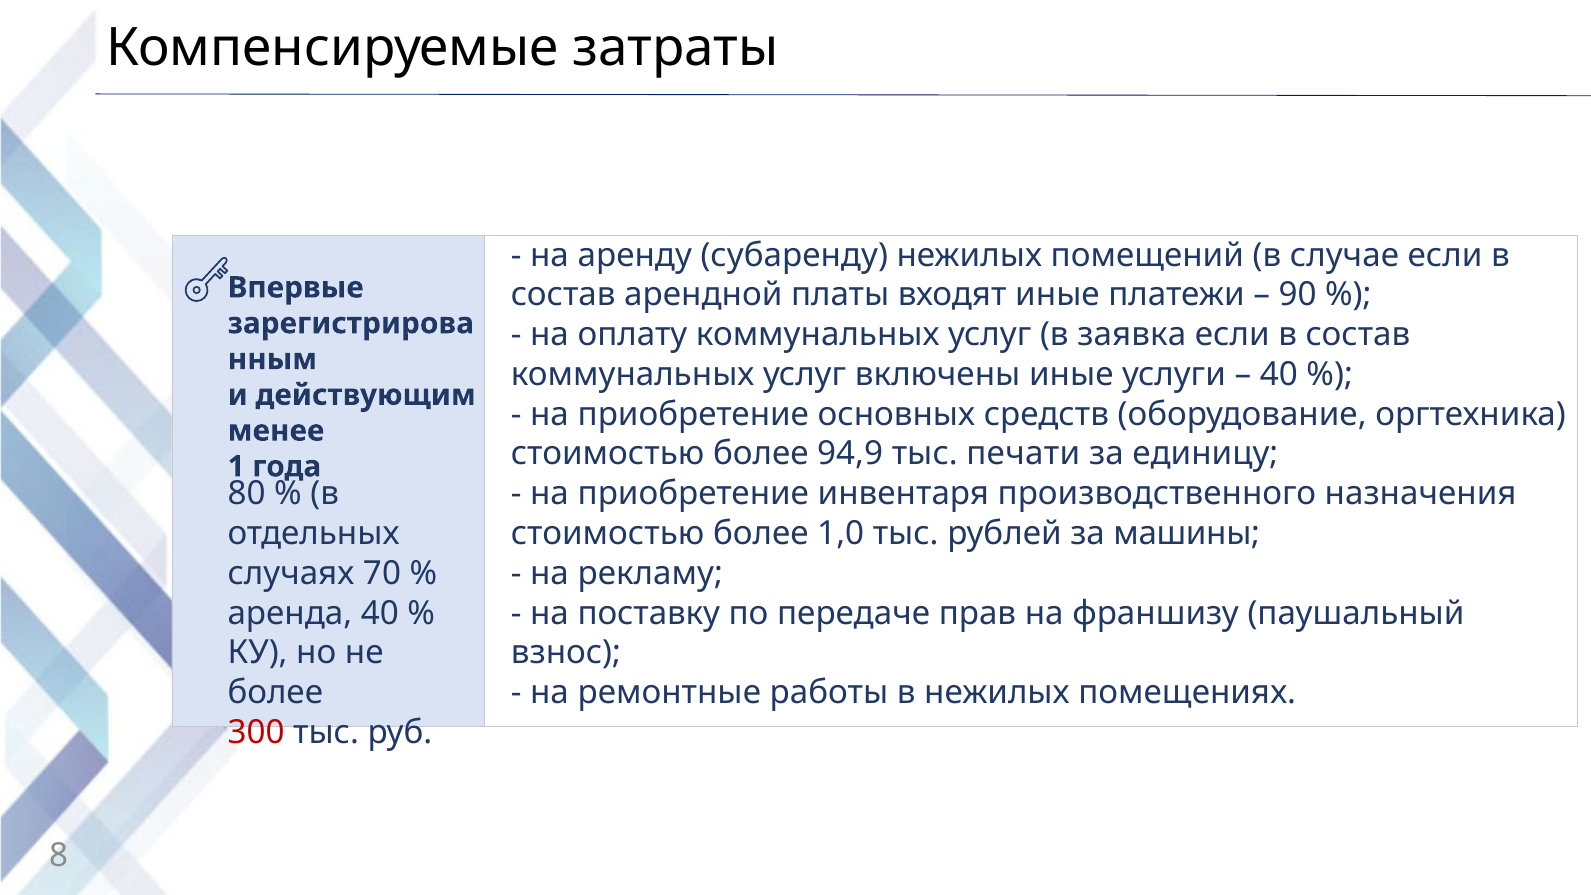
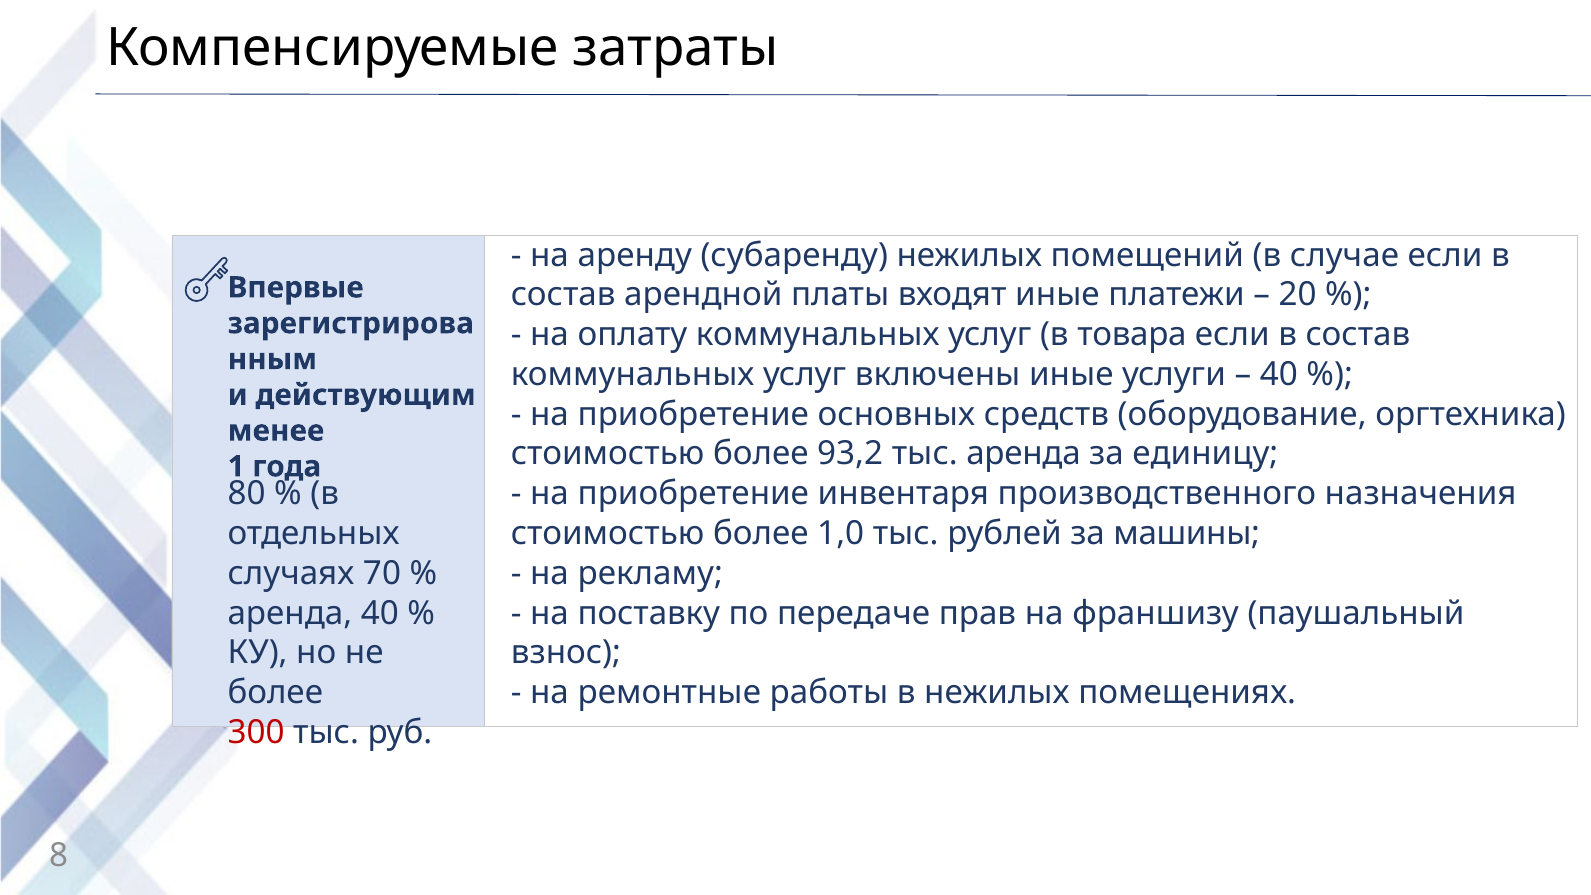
90: 90 -> 20
заявка: заявка -> товара
94,9: 94,9 -> 93,2
тыс печати: печати -> аренда
